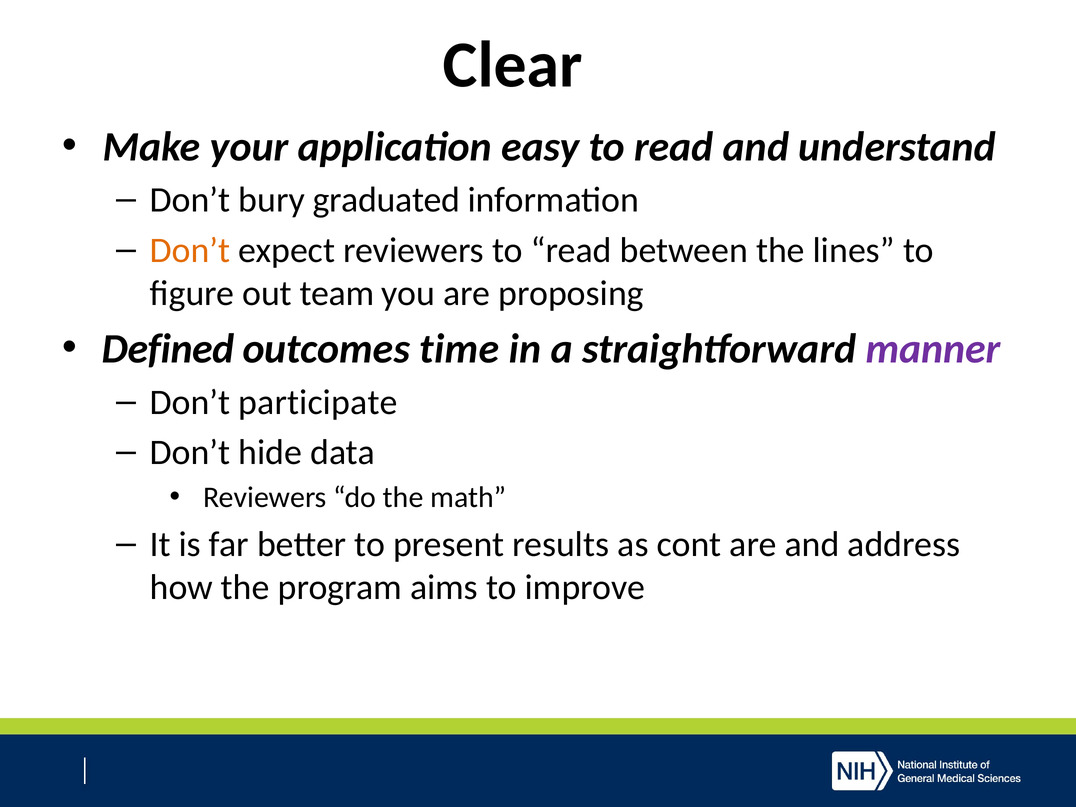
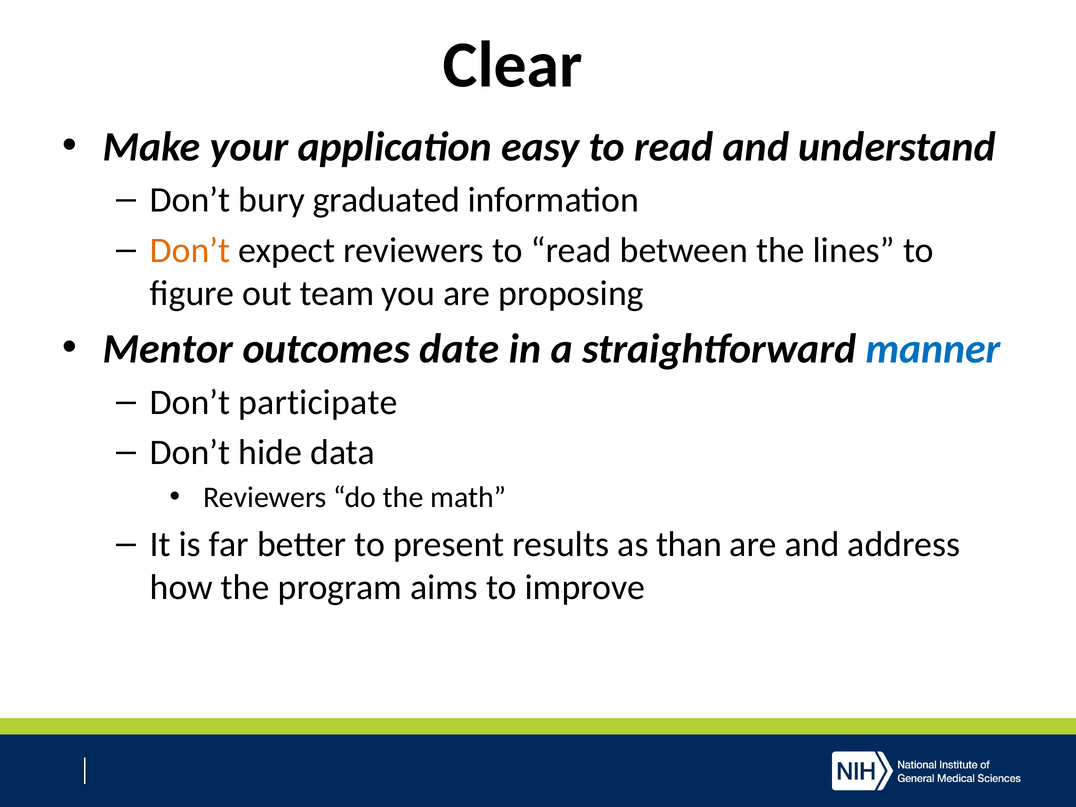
Defined: Defined -> Mentor
time: time -> date
manner colour: purple -> blue
cont: cont -> than
